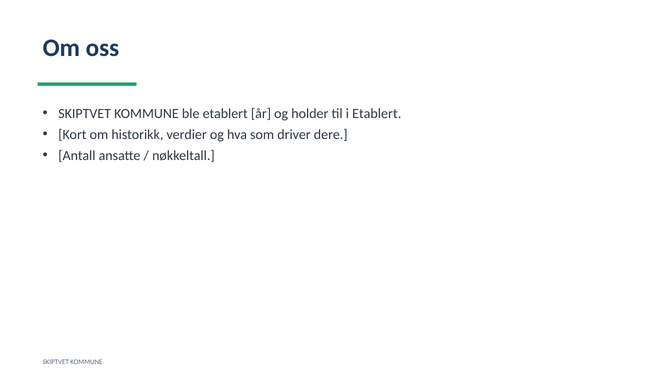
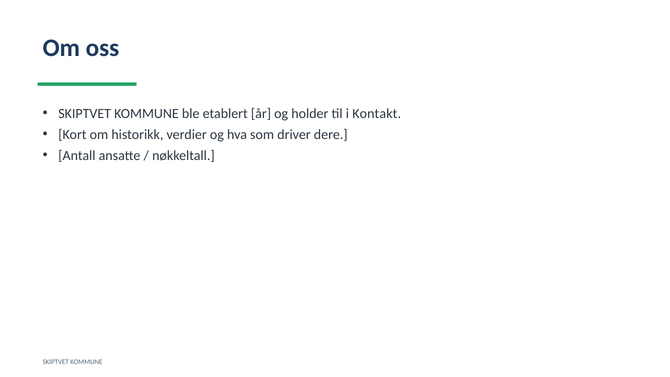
i Etablert: Etablert -> Kontakt
